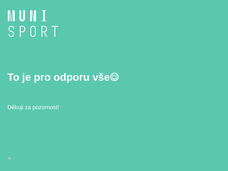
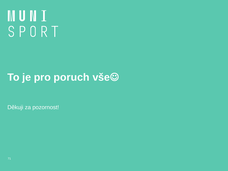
odporu: odporu -> poruch
